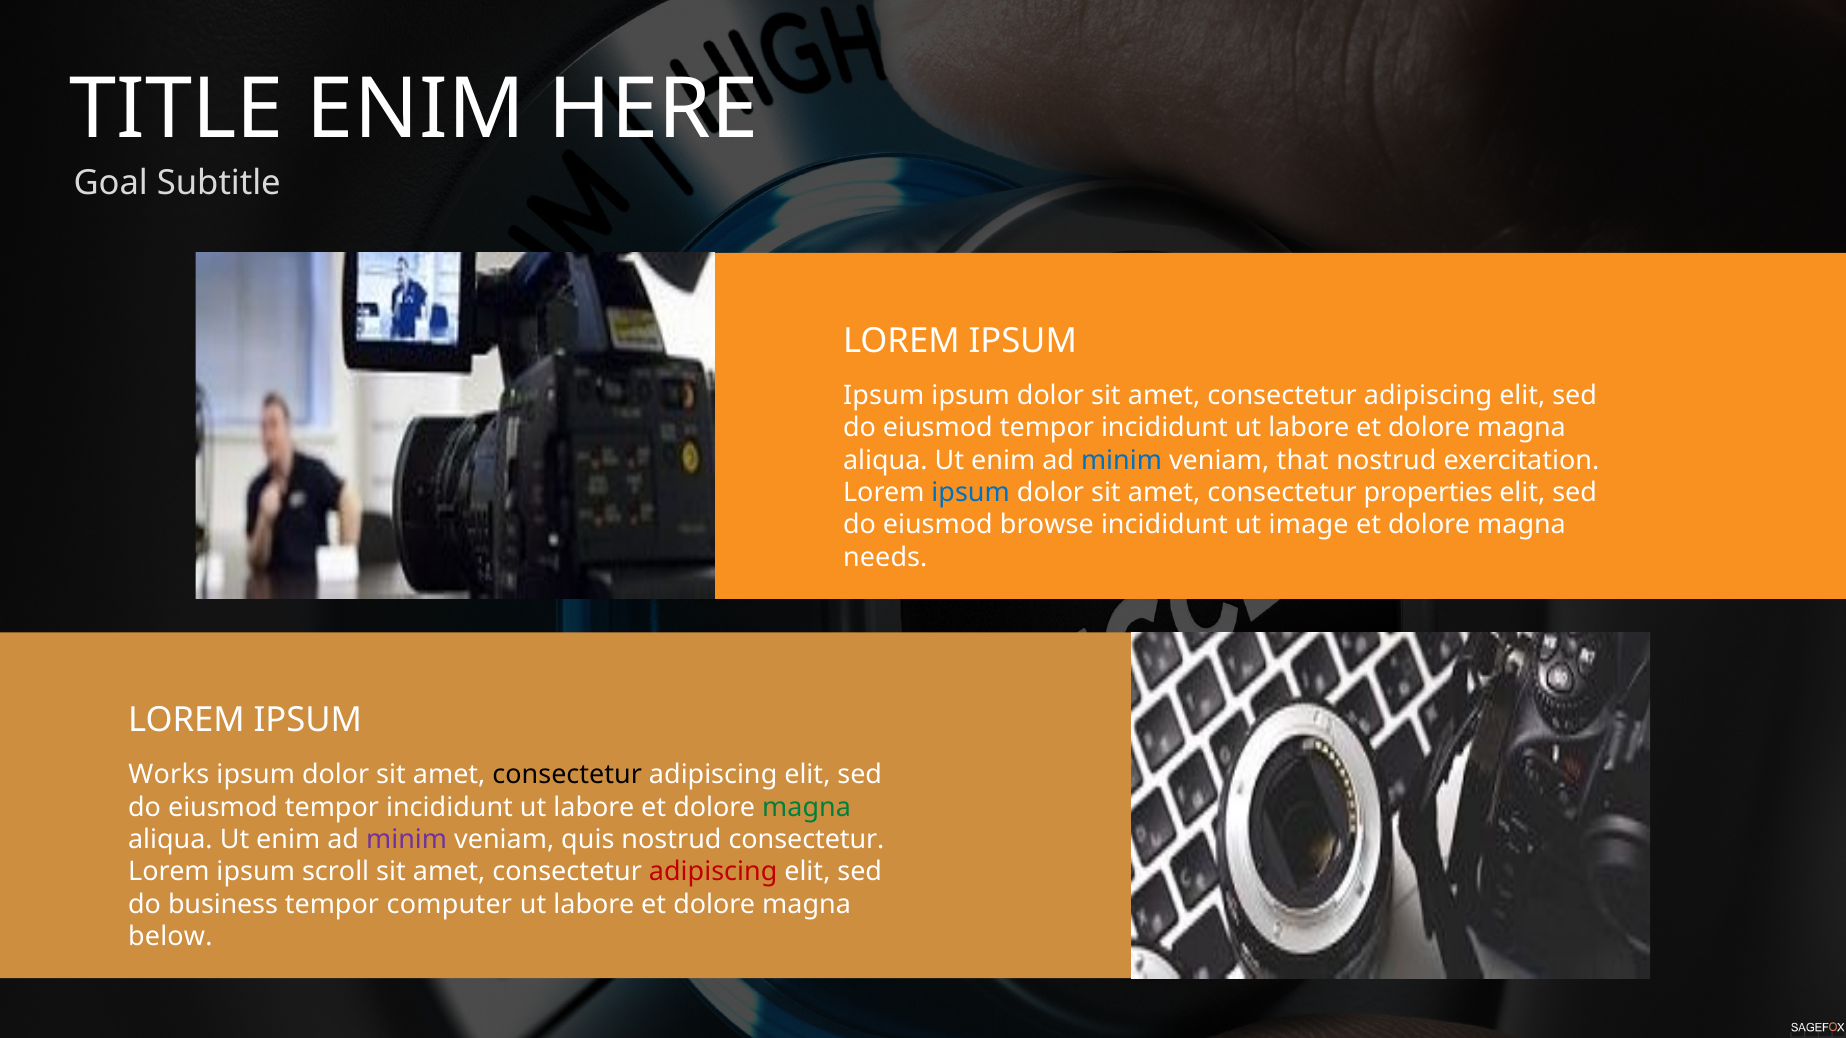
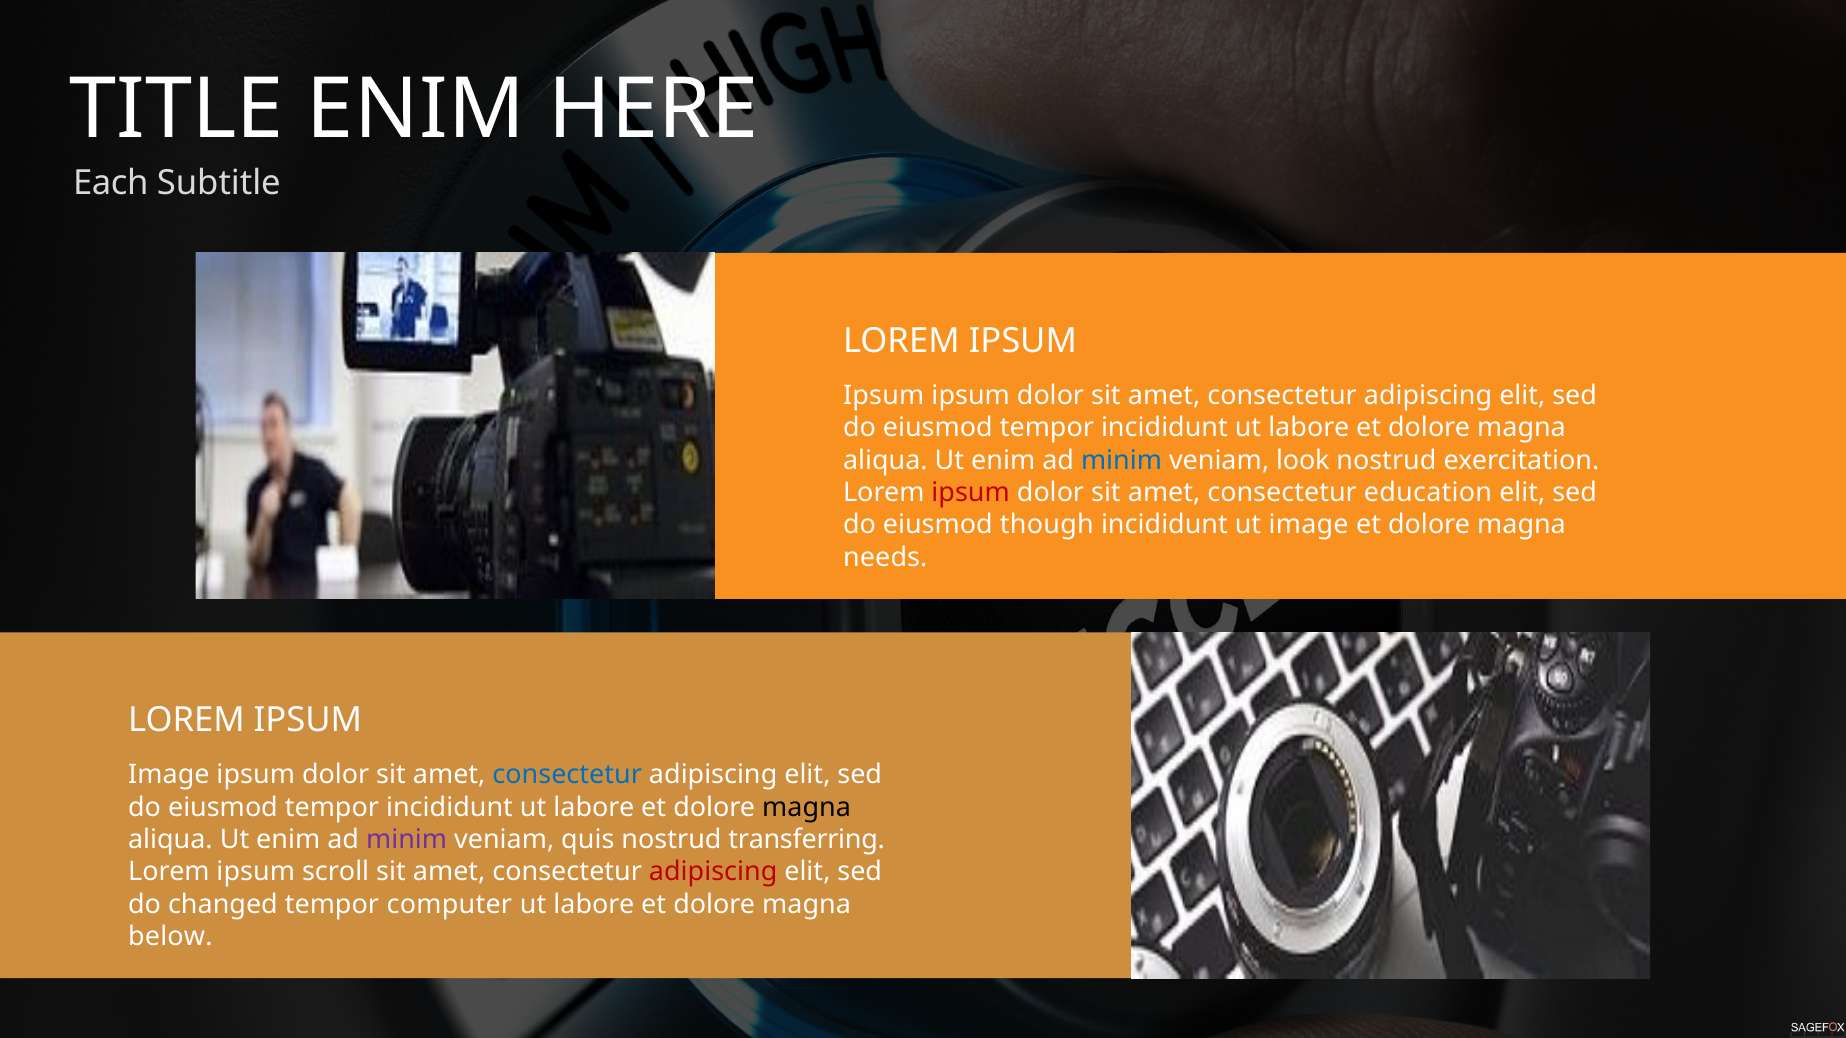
Goal: Goal -> Each
that: that -> look
ipsum at (971, 493) colour: blue -> red
properties: properties -> education
browse: browse -> though
Works at (169, 775): Works -> Image
consectetur at (567, 775) colour: black -> blue
magna at (807, 808) colour: green -> black
nostrud consectetur: consectetur -> transferring
business: business -> changed
